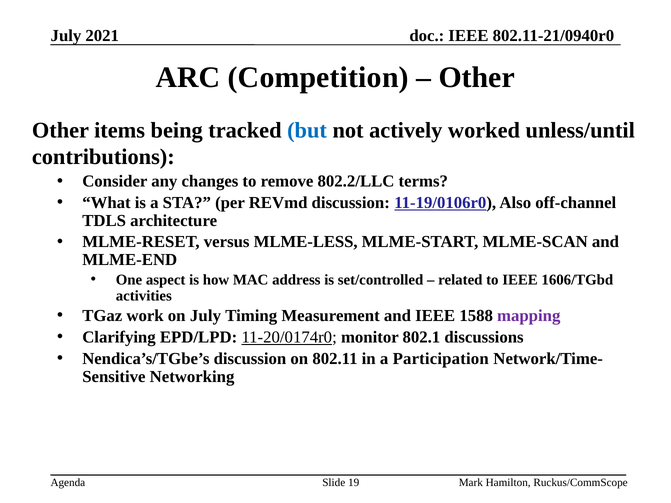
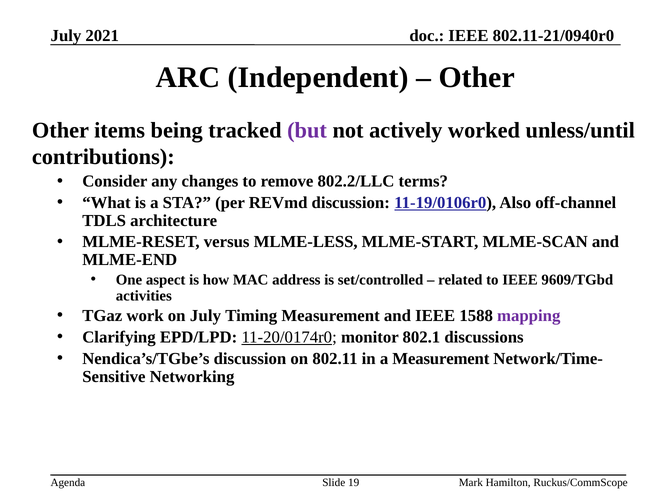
Competition: Competition -> Independent
but colour: blue -> purple
1606/TGbd: 1606/TGbd -> 9609/TGbd
a Participation: Participation -> Measurement
